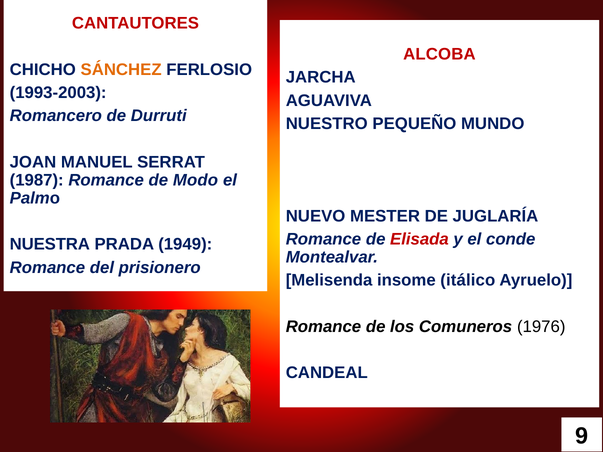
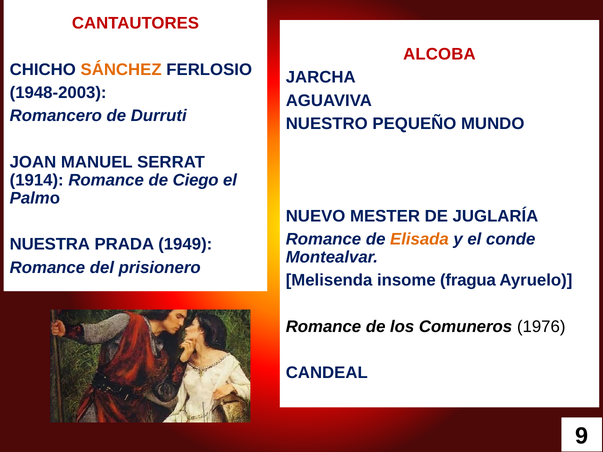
1993-2003: 1993-2003 -> 1948-2003
1987: 1987 -> 1914
Modo: Modo -> Ciego
Elisada colour: red -> orange
itálico: itálico -> fragua
